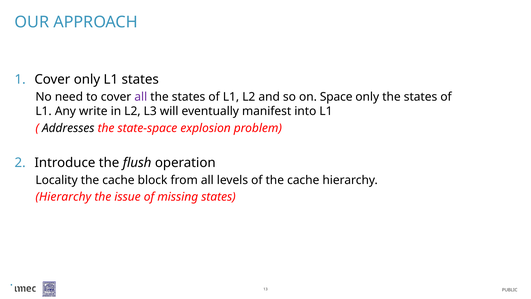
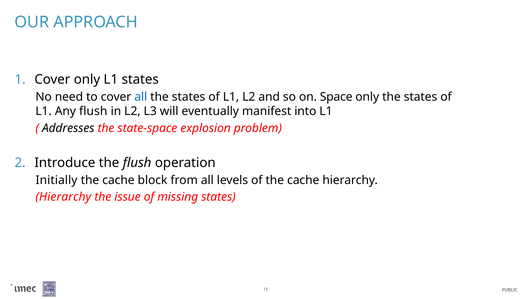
all at (141, 97) colour: purple -> blue
Any write: write -> flush
Locality: Locality -> Initially
